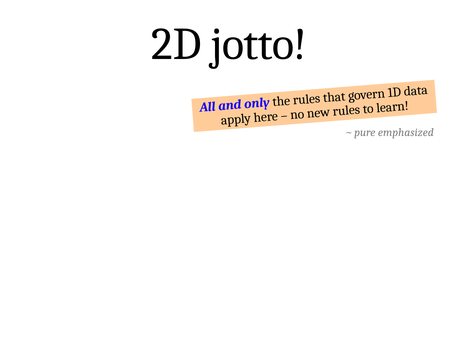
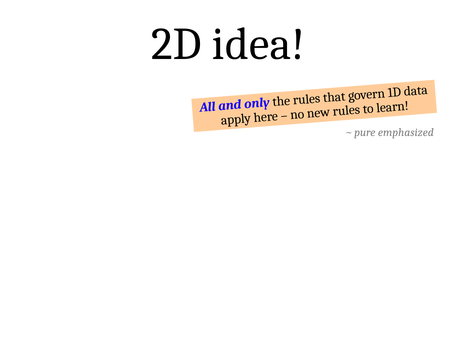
jotto: jotto -> idea
